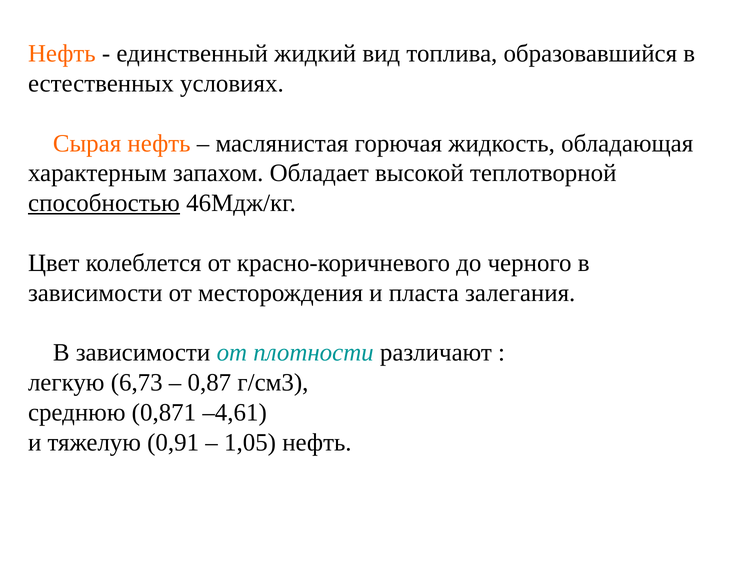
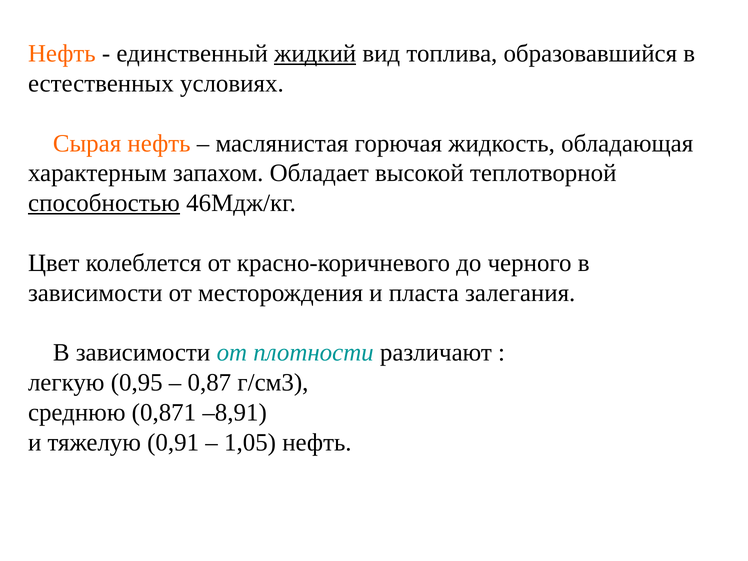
жидкий underline: none -> present
6,73: 6,73 -> 0,95
–4,61: –4,61 -> –8,91
